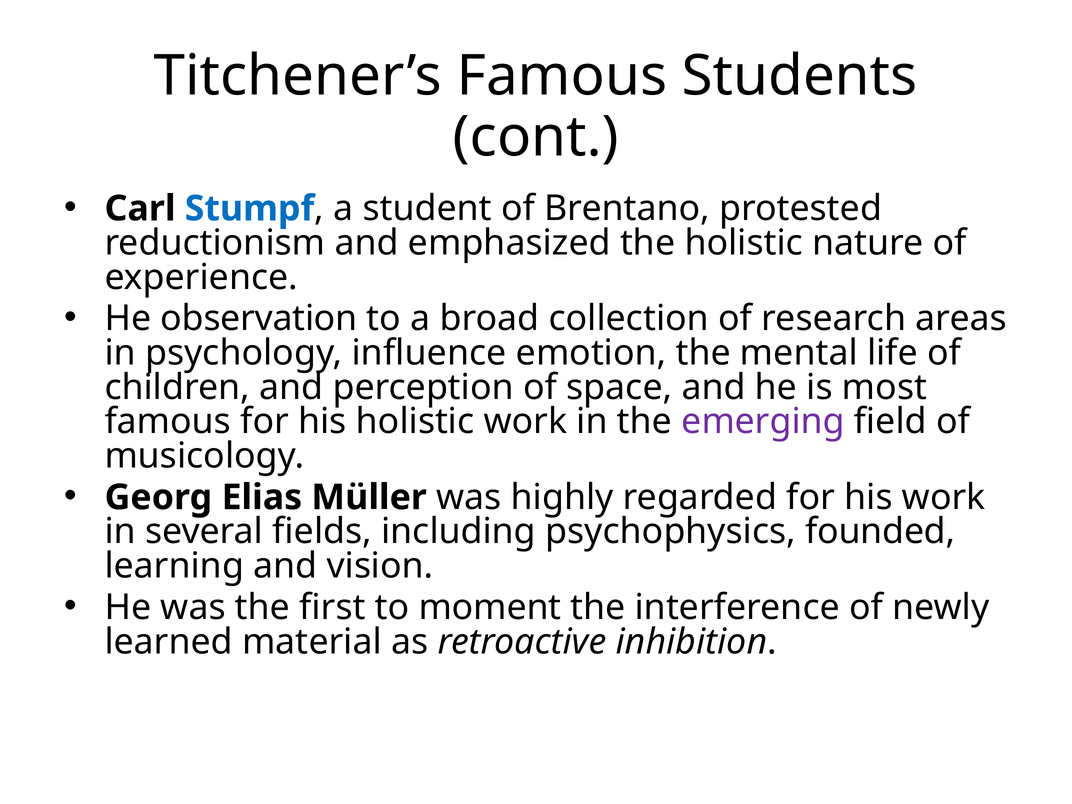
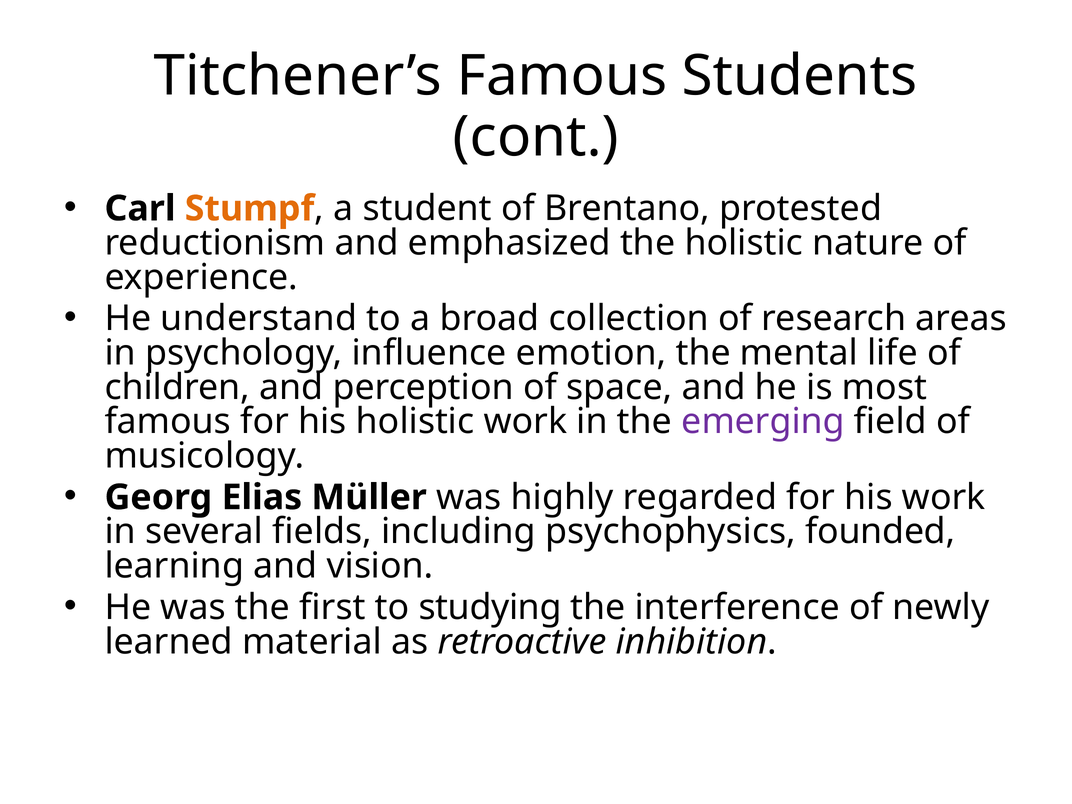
Stumpf colour: blue -> orange
observation: observation -> understand
moment: moment -> studying
